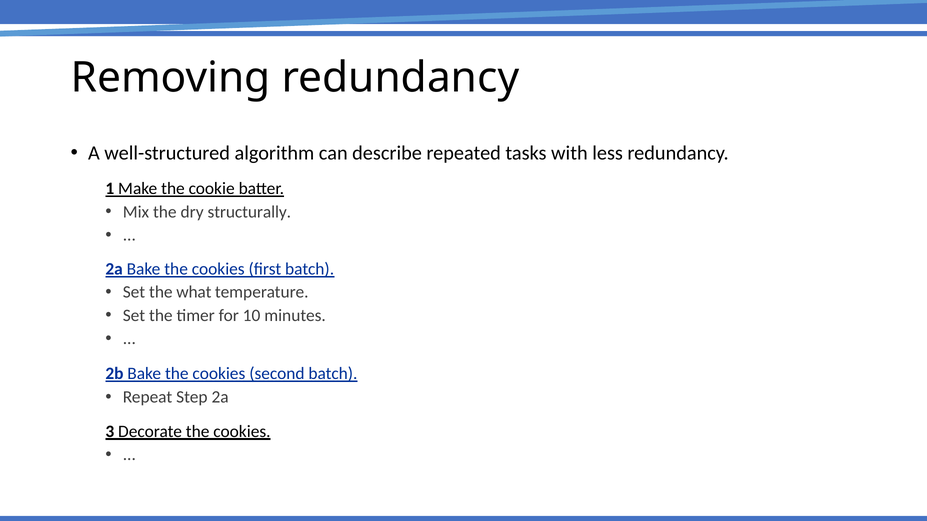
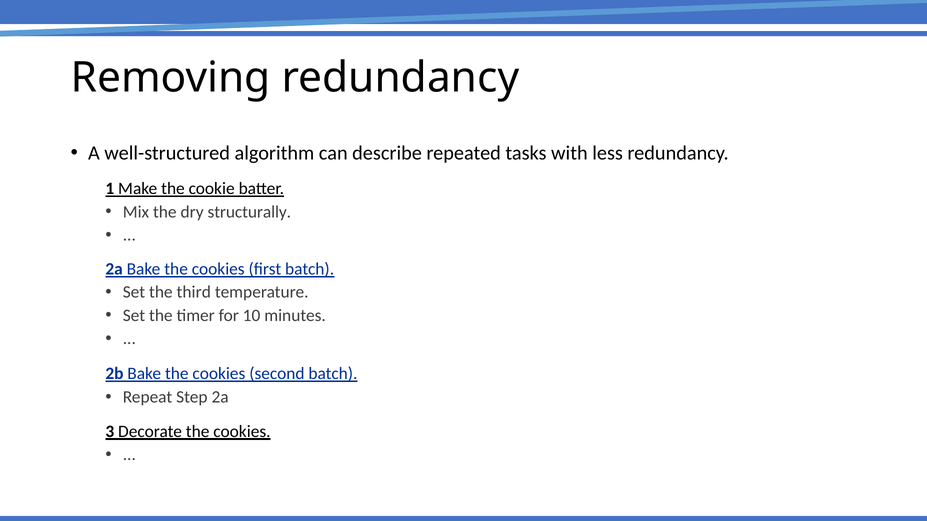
what: what -> third
